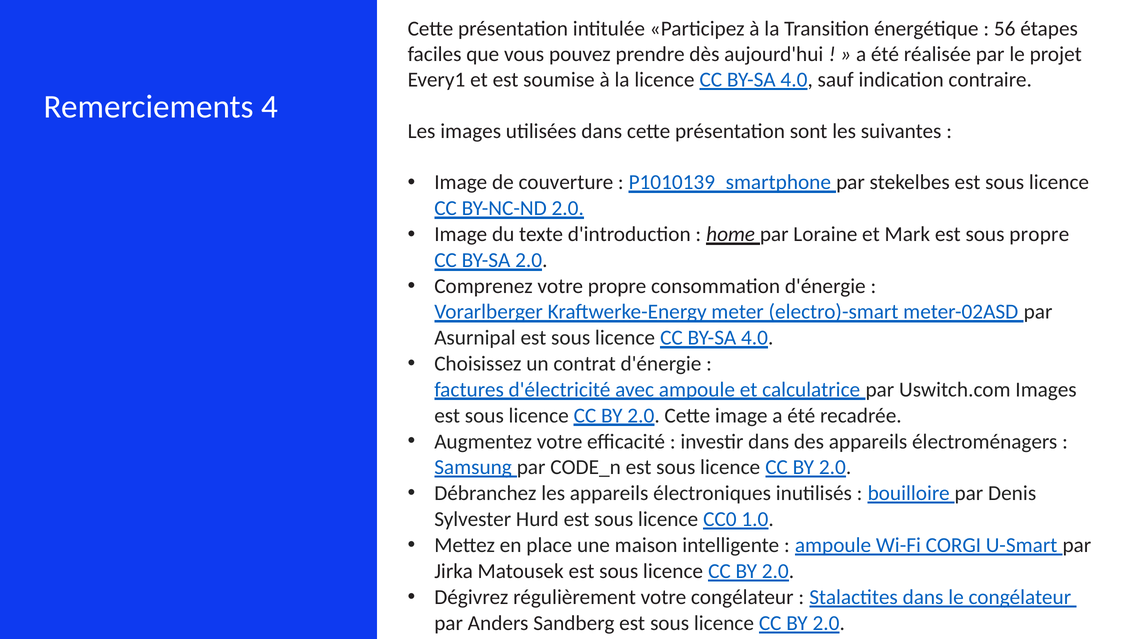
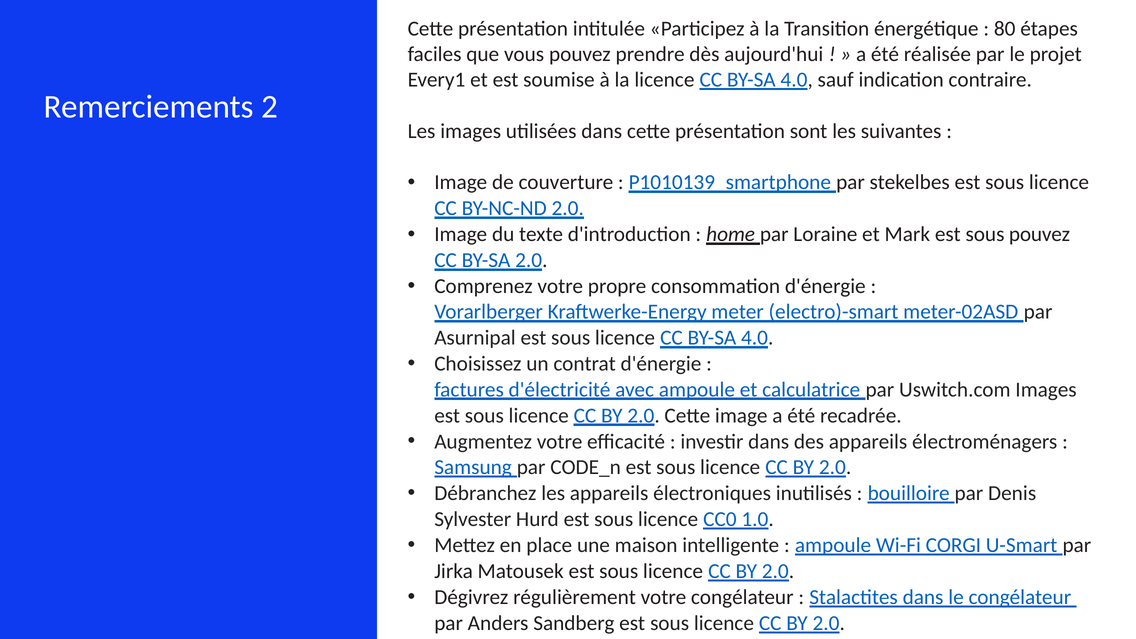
56: 56 -> 80
4: 4 -> 2
sous propre: propre -> pouvez
